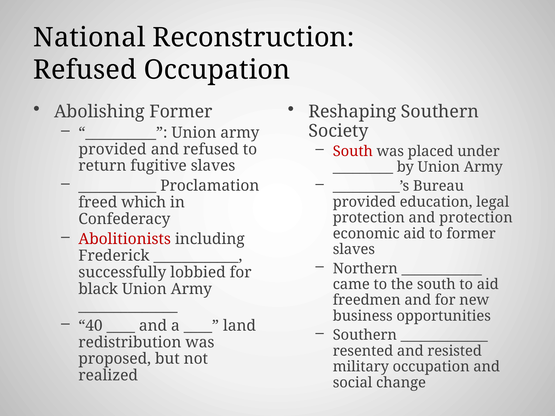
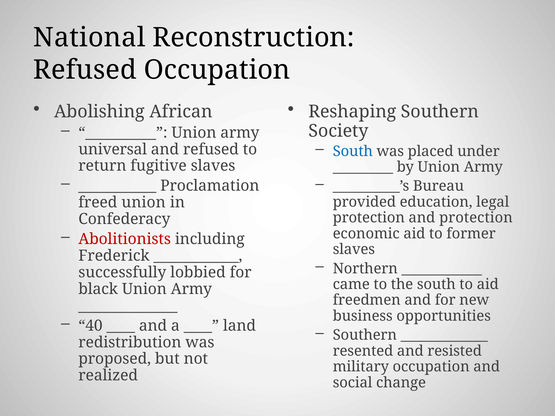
Abolishing Former: Former -> African
South at (353, 151) colour: red -> blue
provided at (113, 149): provided -> universal
freed which: which -> union
